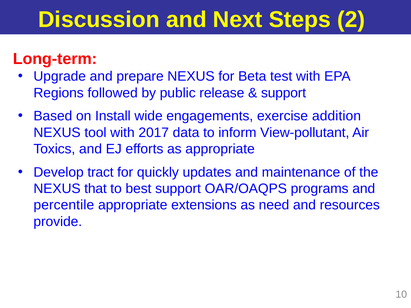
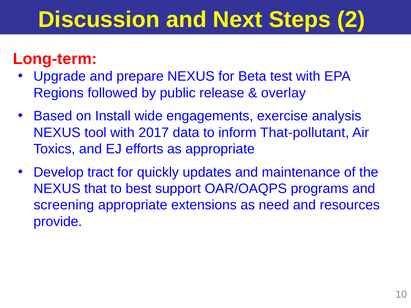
support at (284, 93): support -> overlay
addition: addition -> analysis
View-pollutant: View-pollutant -> That-pollutant
percentile: percentile -> screening
